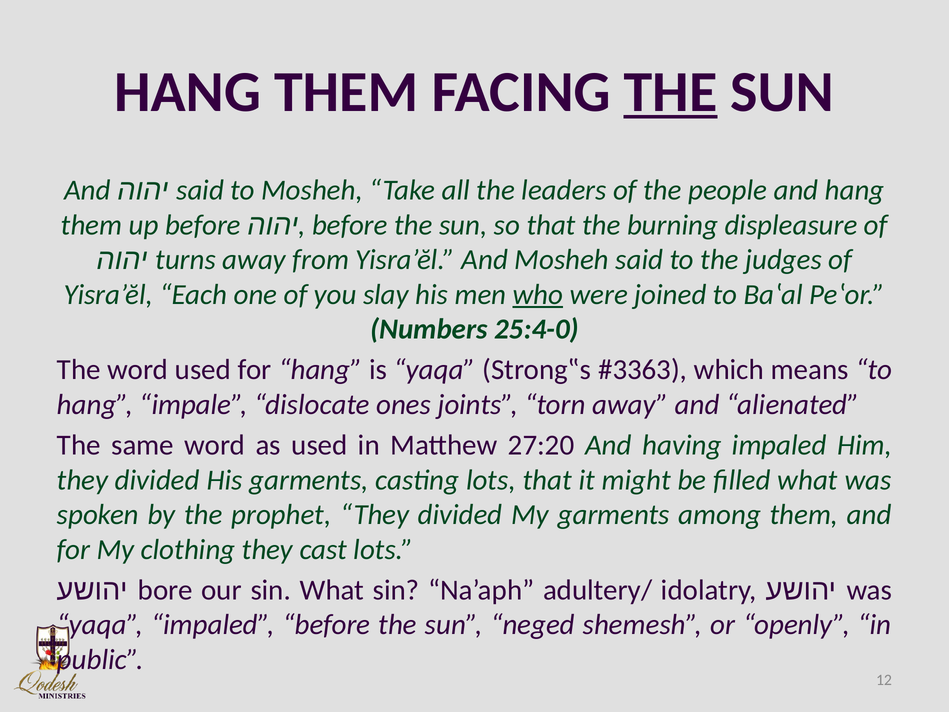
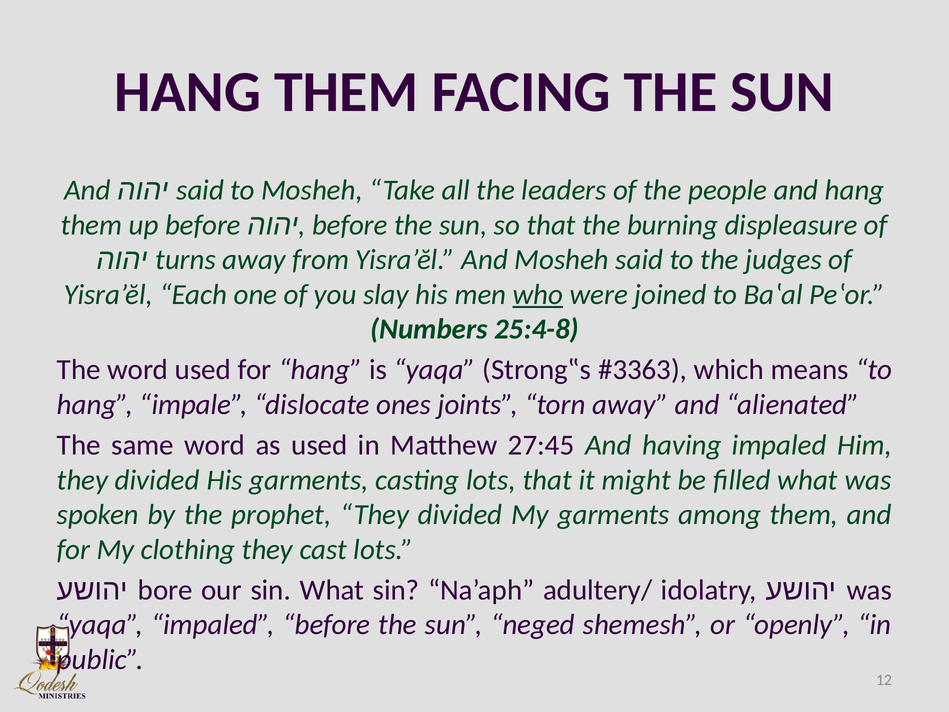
THE at (670, 92) underline: present -> none
25:4-0: 25:4-0 -> 25:4-8
27:20: 27:20 -> 27:45
